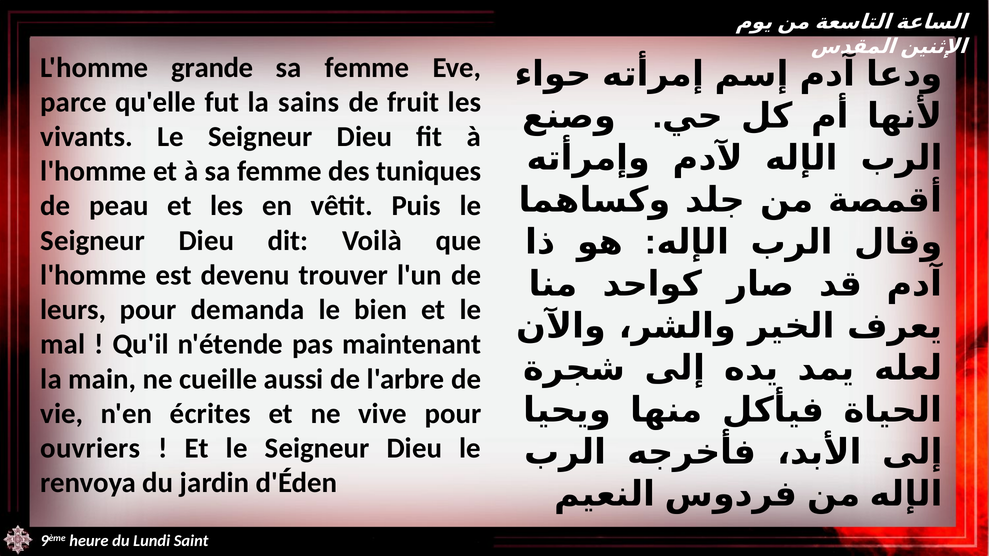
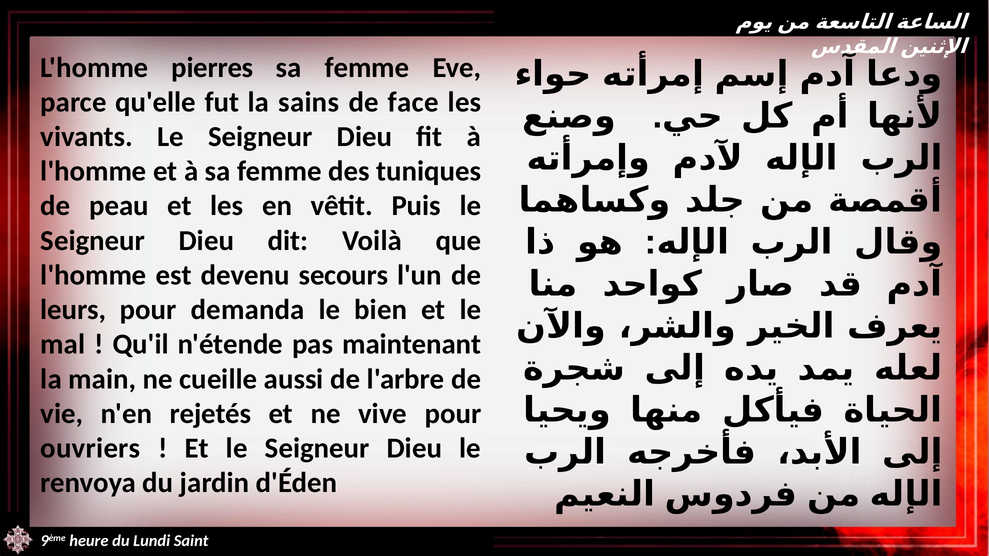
grande: grande -> pierres
fruit: fruit -> face
trouver: trouver -> secours
écrites: écrites -> rejetés
